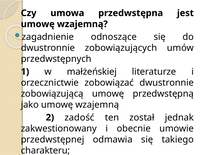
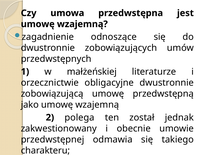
zobowiązać: zobowiązać -> obligacyjne
zadość: zadość -> polega
